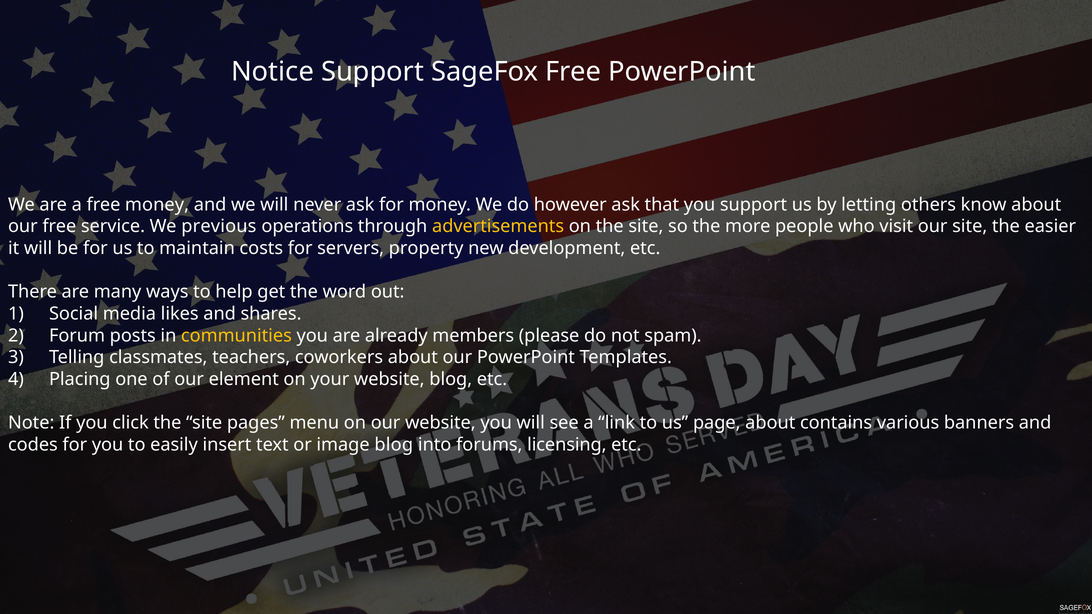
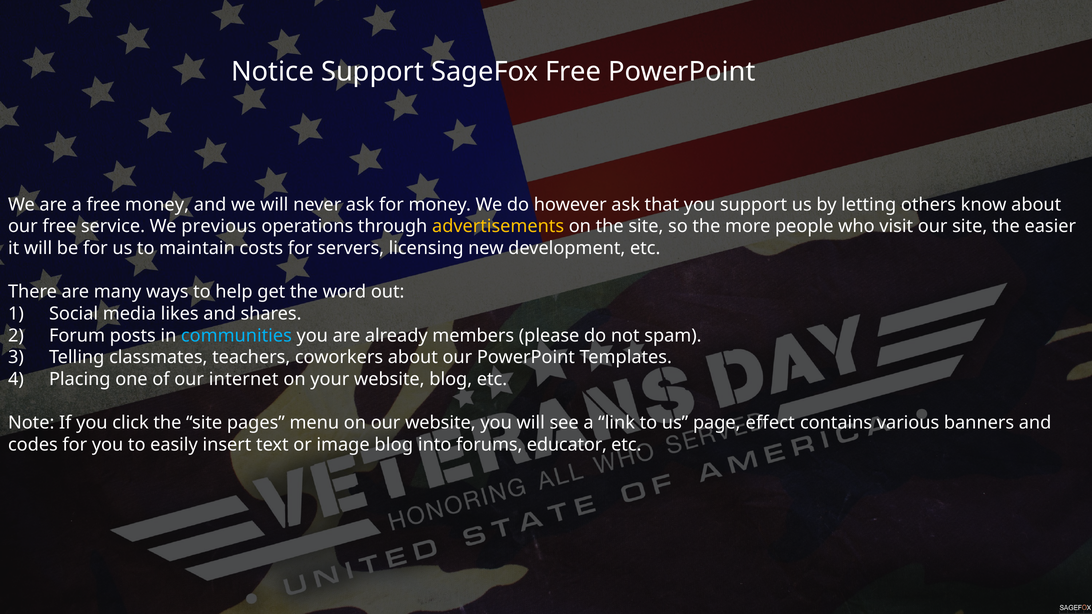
property: property -> licensing
communities colour: yellow -> light blue
element: element -> internet
page about: about -> effect
licensing: licensing -> educator
